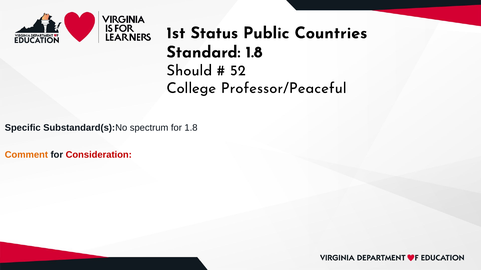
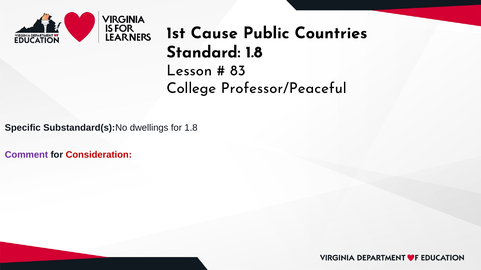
Status: Status -> Cause
Should: Should -> Lesson
52: 52 -> 83
spectrum: spectrum -> dwellings
Comment colour: orange -> purple
